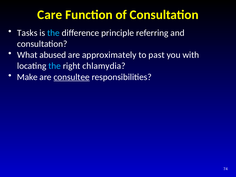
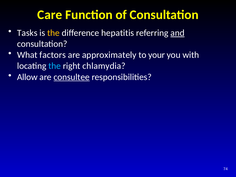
the at (53, 33) colour: light blue -> yellow
principle: principle -> hepatitis
and underline: none -> present
abused: abused -> factors
past: past -> your
Make: Make -> Allow
